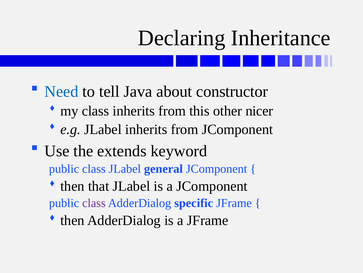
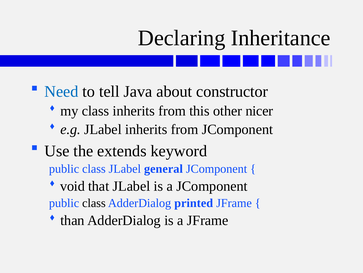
then at (72, 186): then -> void
class at (94, 203) colour: purple -> black
specific: specific -> printed
then at (72, 220): then -> than
